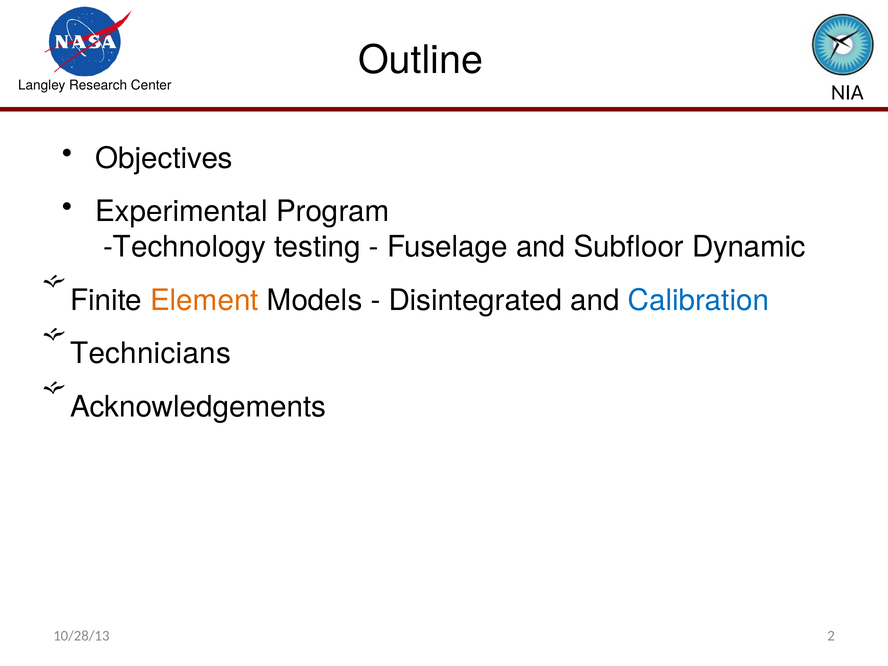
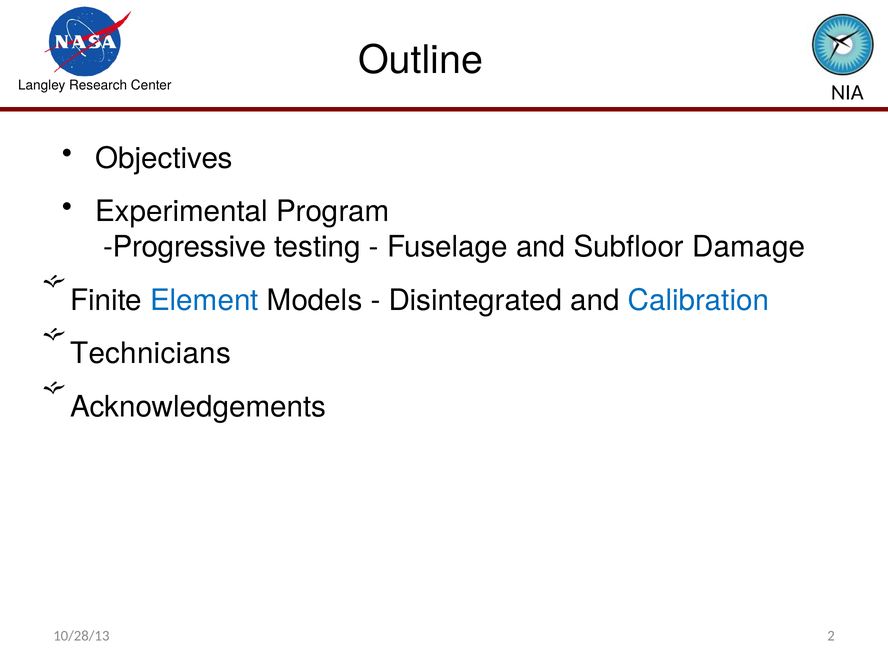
Technology: Technology -> Progressive
Dynamic: Dynamic -> Damage
Element colour: orange -> blue
